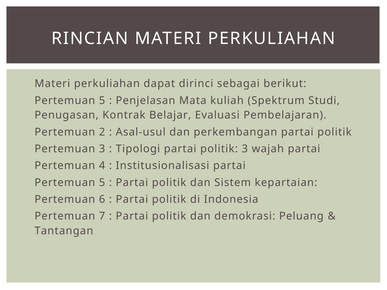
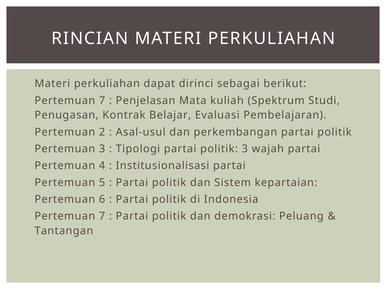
5 at (102, 101): 5 -> 7
